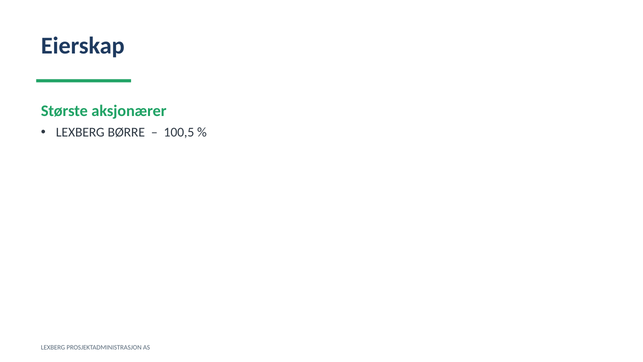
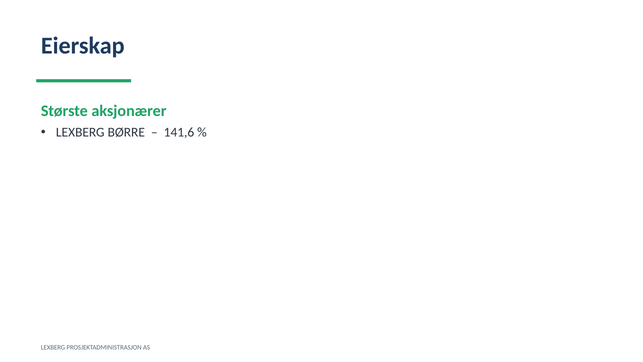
100,5: 100,5 -> 141,6
